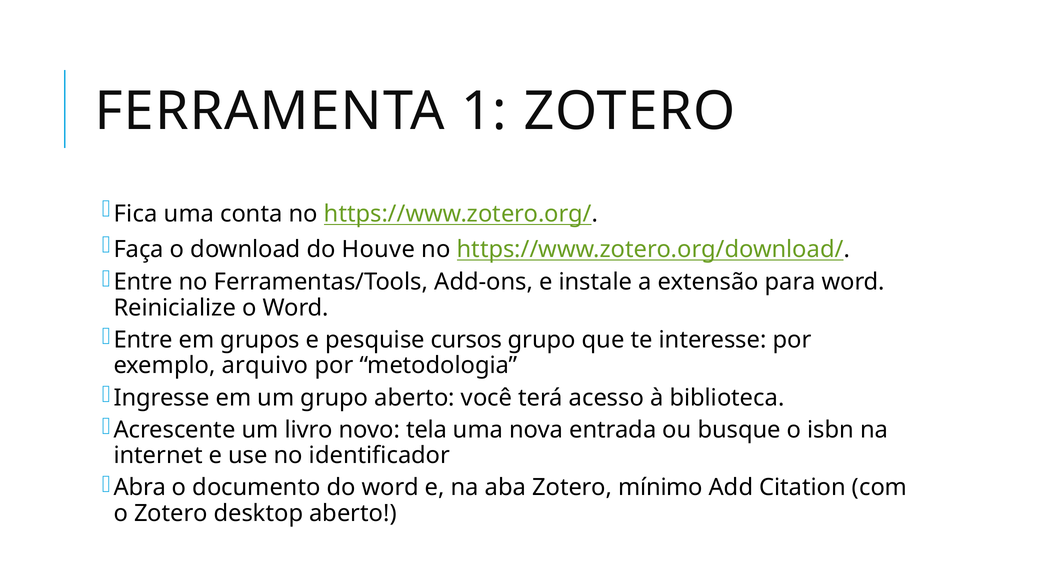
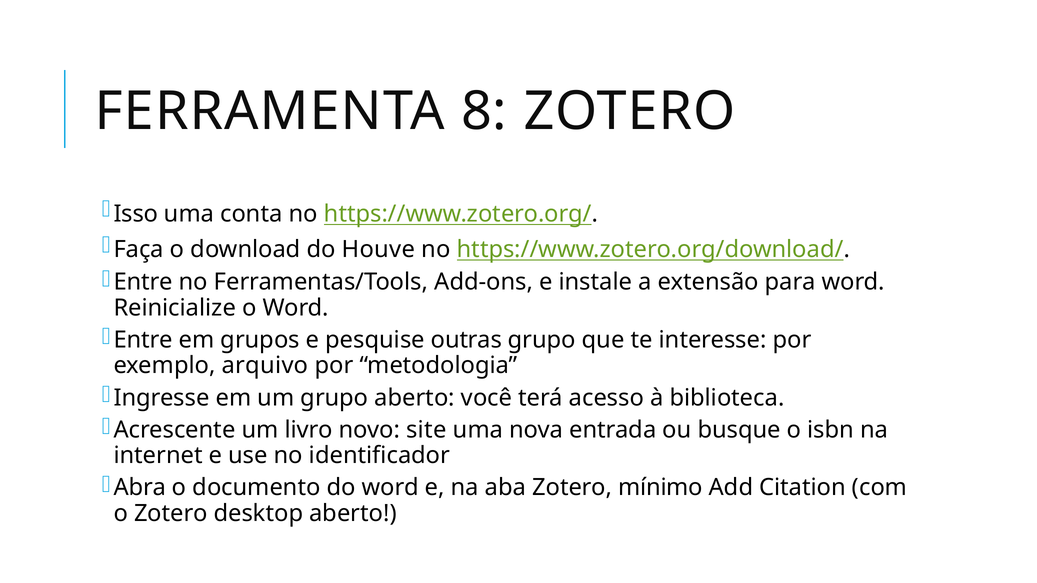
1: 1 -> 8
Fica: Fica -> Isso
cursos: cursos -> outras
tela: tela -> site
